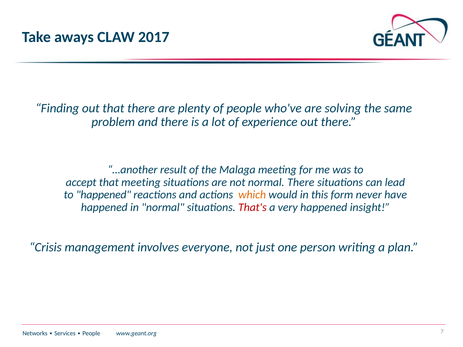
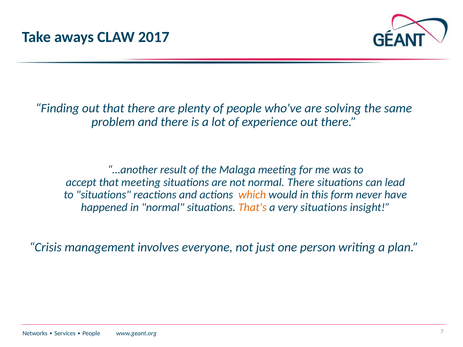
to happened: happened -> situations
That's colour: red -> orange
very happened: happened -> situations
